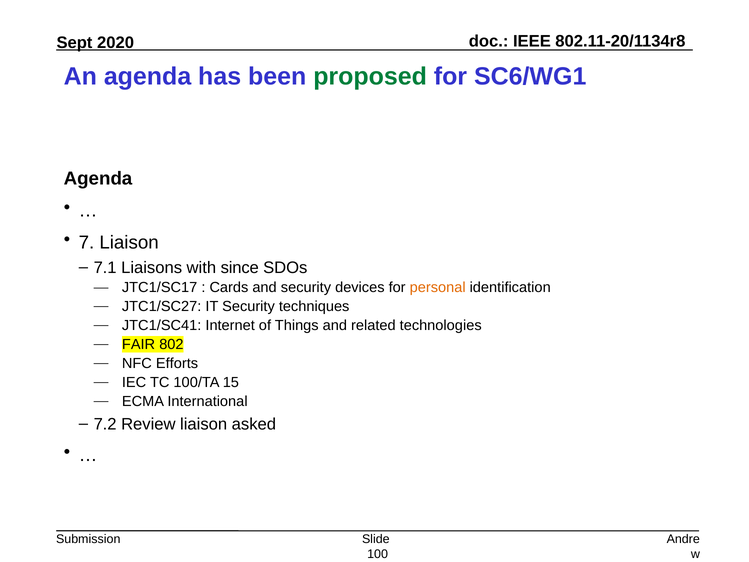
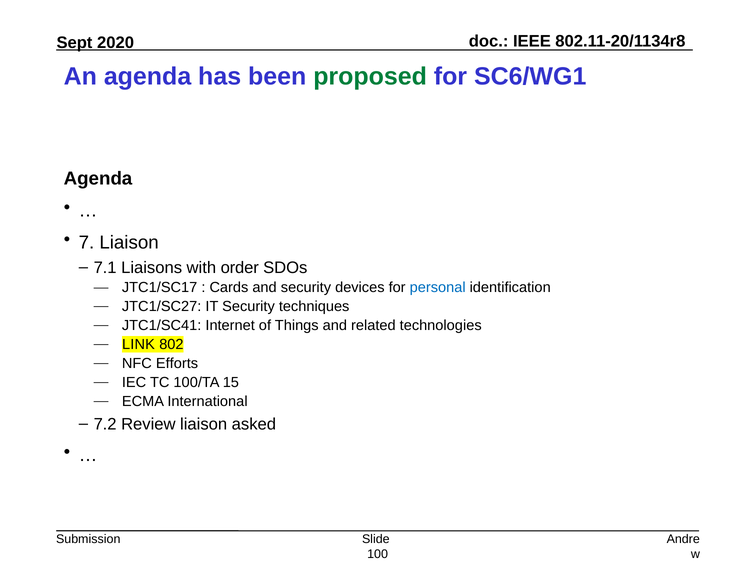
since: since -> order
personal colour: orange -> blue
FAIR: FAIR -> LINK
